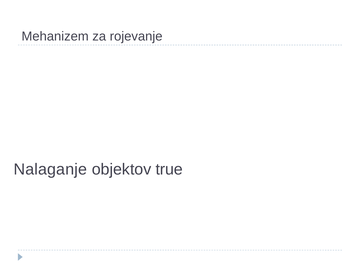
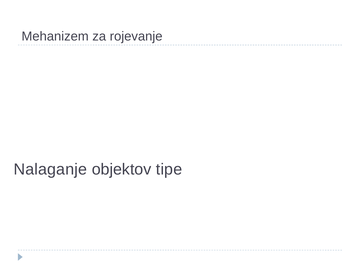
true: true -> tipe
